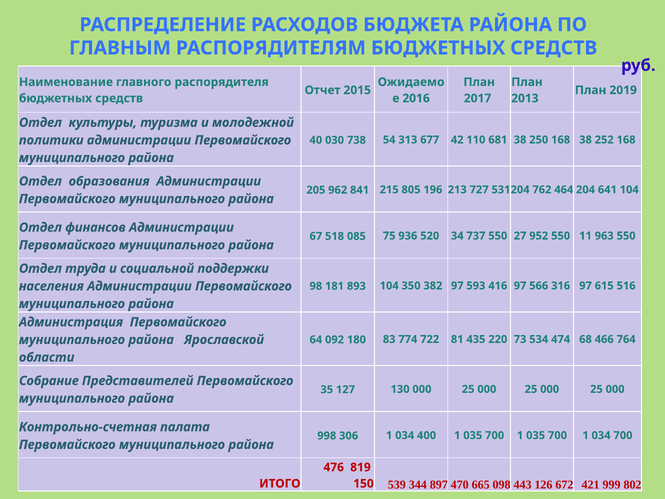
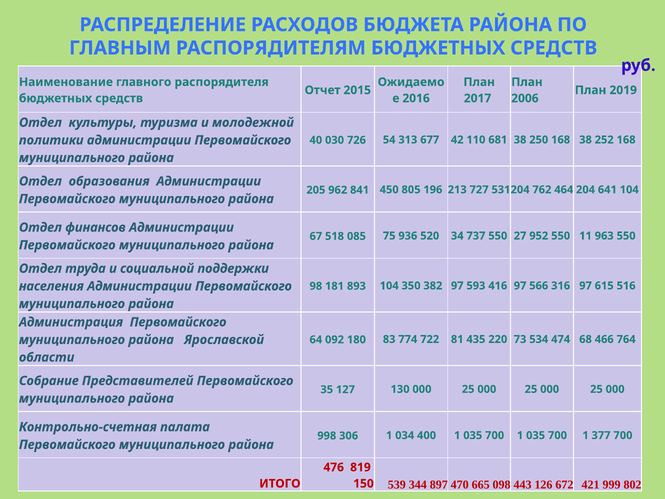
2013: 2013 -> 2006
738: 738 -> 726
215: 215 -> 450
700 1 034: 034 -> 377
